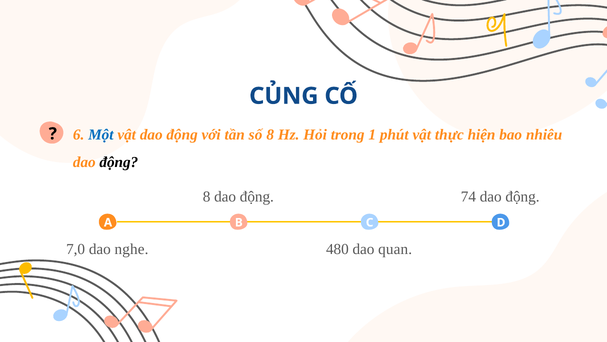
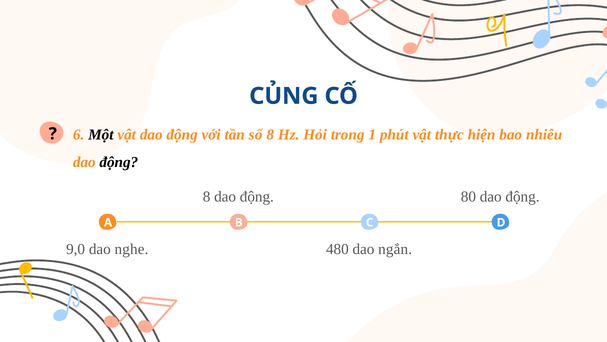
Một colour: blue -> black
74: 74 -> 80
7,0: 7,0 -> 9,0
quan: quan -> ngắn
